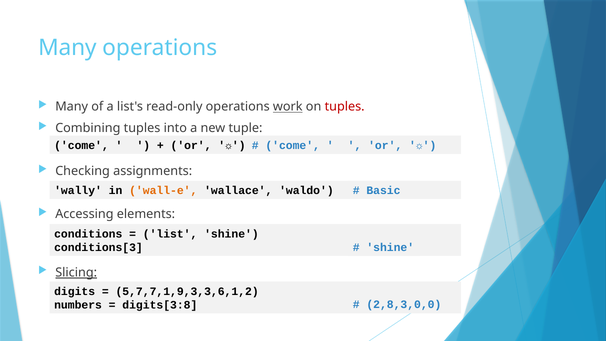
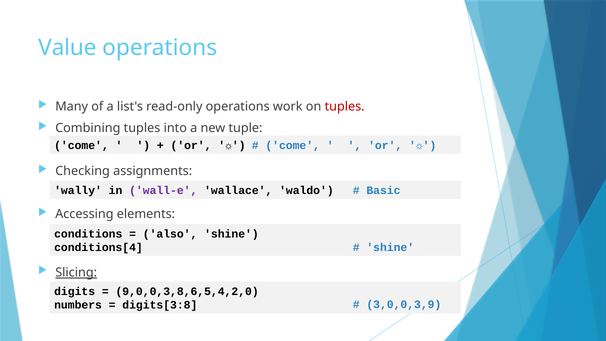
Many at (67, 48): Many -> Value
work underline: present -> none
wall-e colour: orange -> purple
list: list -> also
conditions[3: conditions[3 -> conditions[4
5,7,7,1,9,3,3,6,1,2: 5,7,7,1,9,3,3,6,1,2 -> 9,0,0,3,8,6,5,4,2,0
2,8,3,0,0: 2,8,3,0,0 -> 3,0,0,3,9
